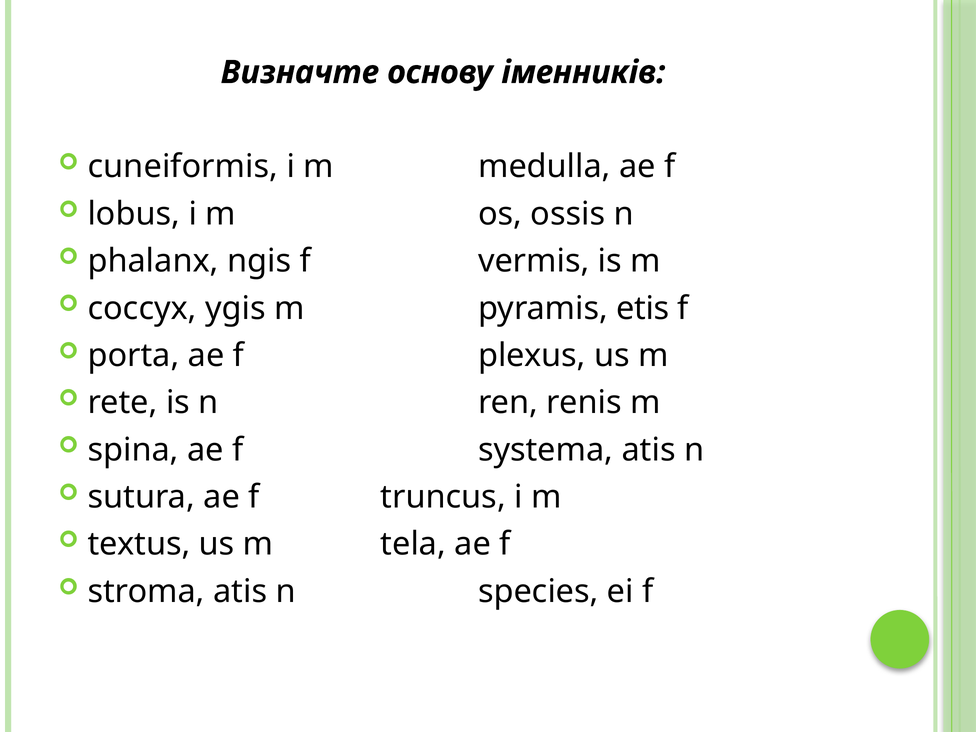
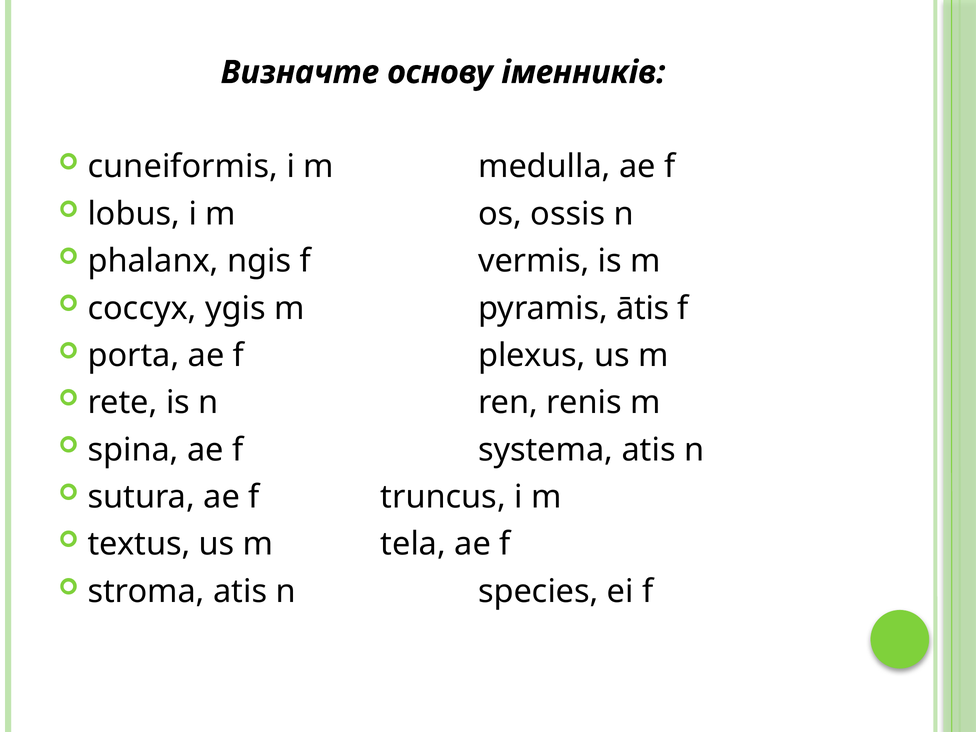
etis: etis -> ātis
